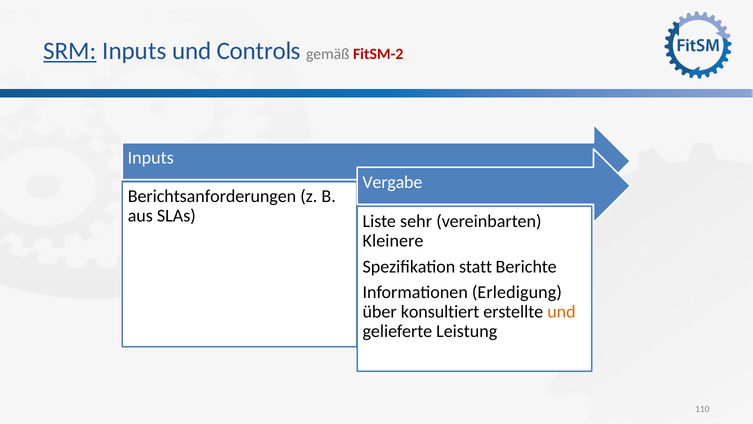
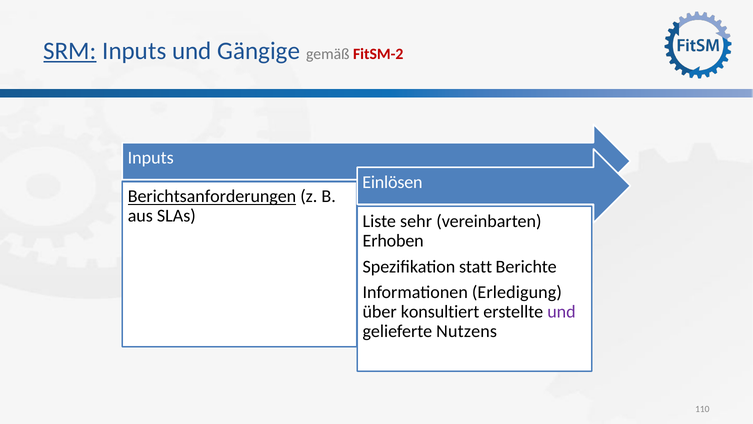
Controls: Controls -> Gängige
Vergabe: Vergabe -> Einlösen
Berichtsanforderungen underline: none -> present
Kleinere: Kleinere -> Erhoben
und at (561, 312) colour: orange -> purple
Leistung: Leistung -> Nutzens
